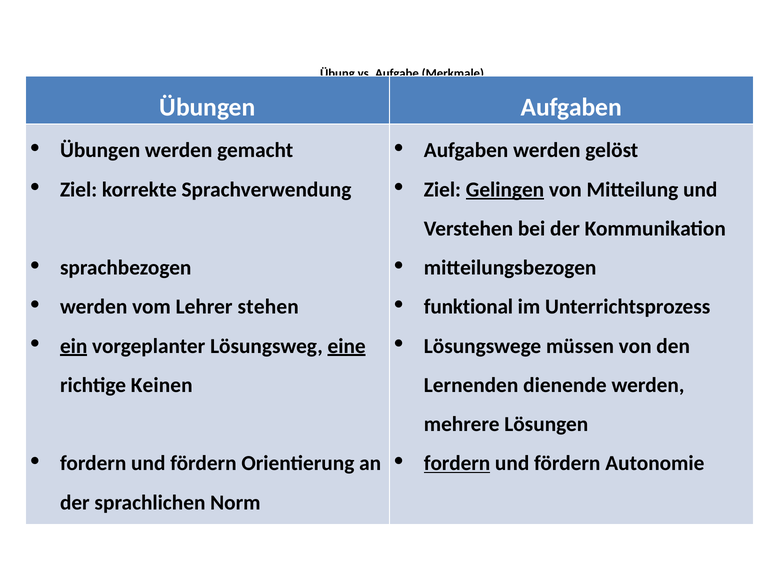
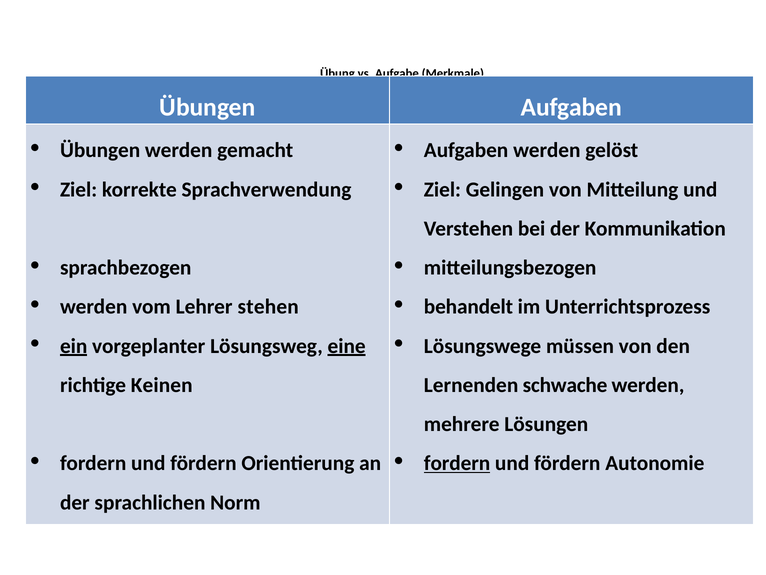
Gelingen underline: present -> none
funktional: funktional -> behandelt
dienende: dienende -> schwache
